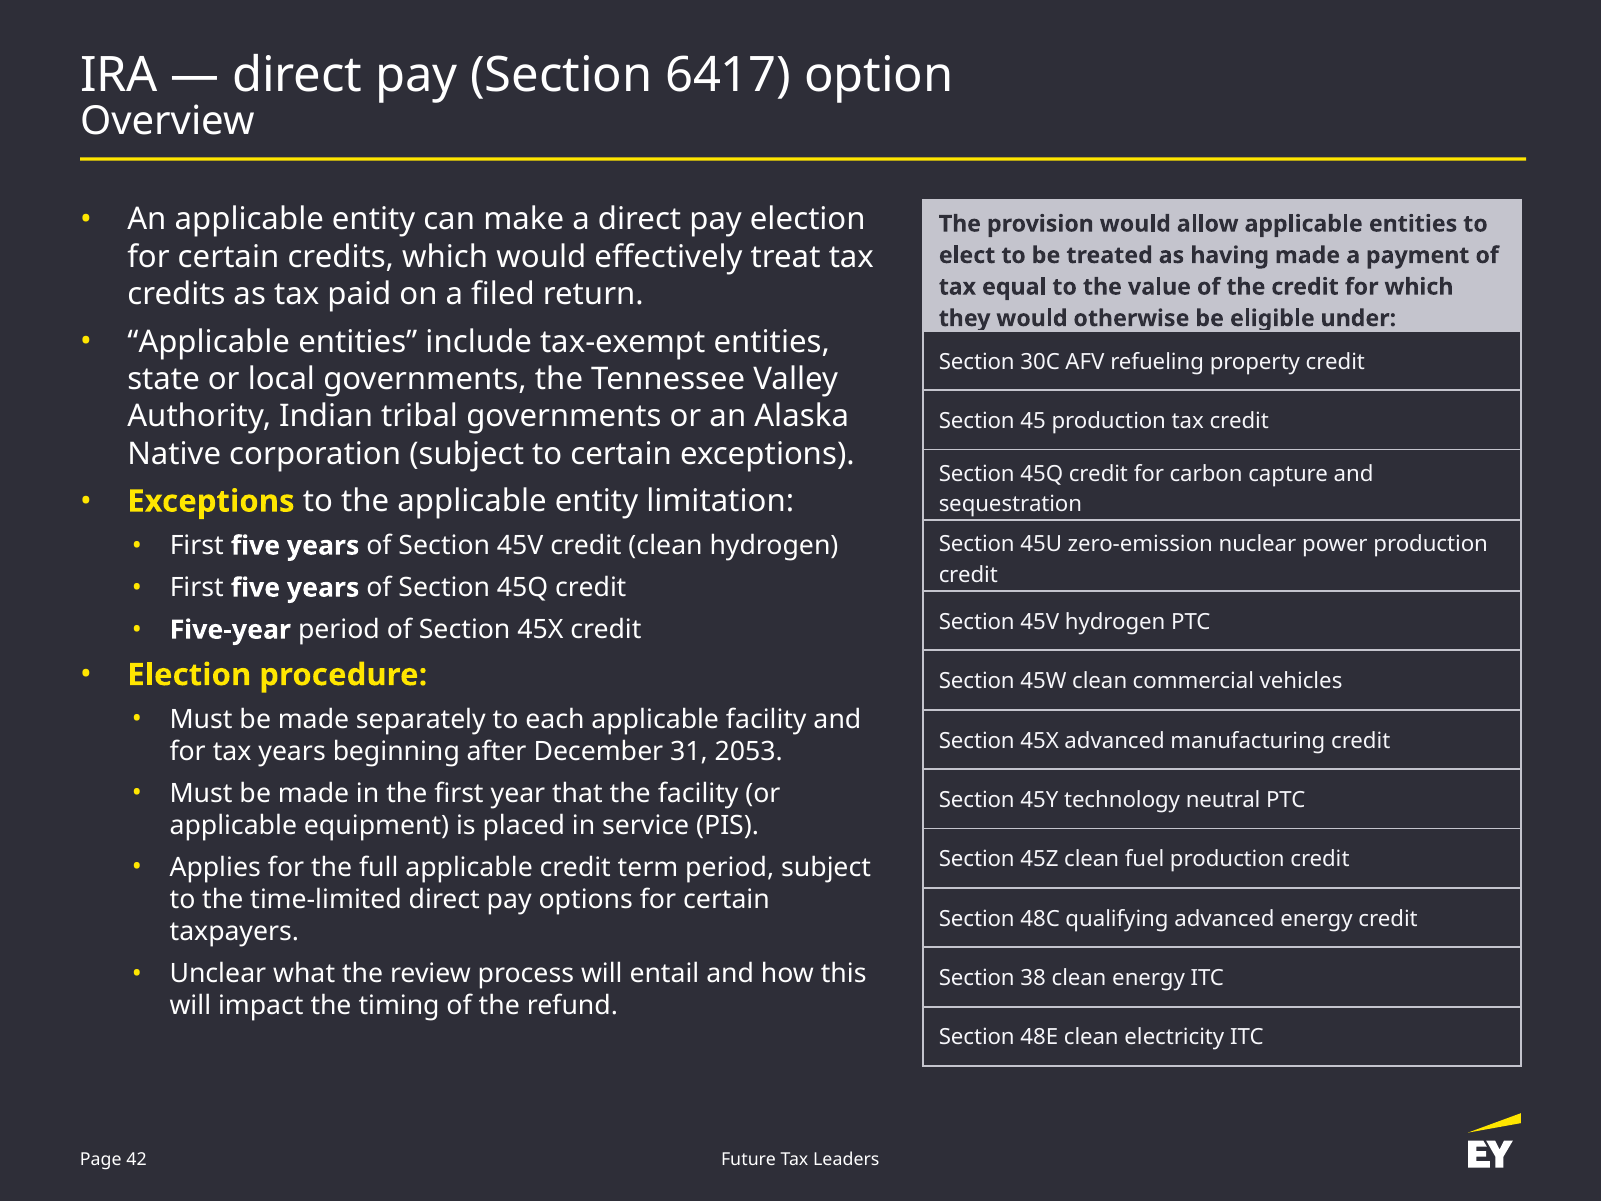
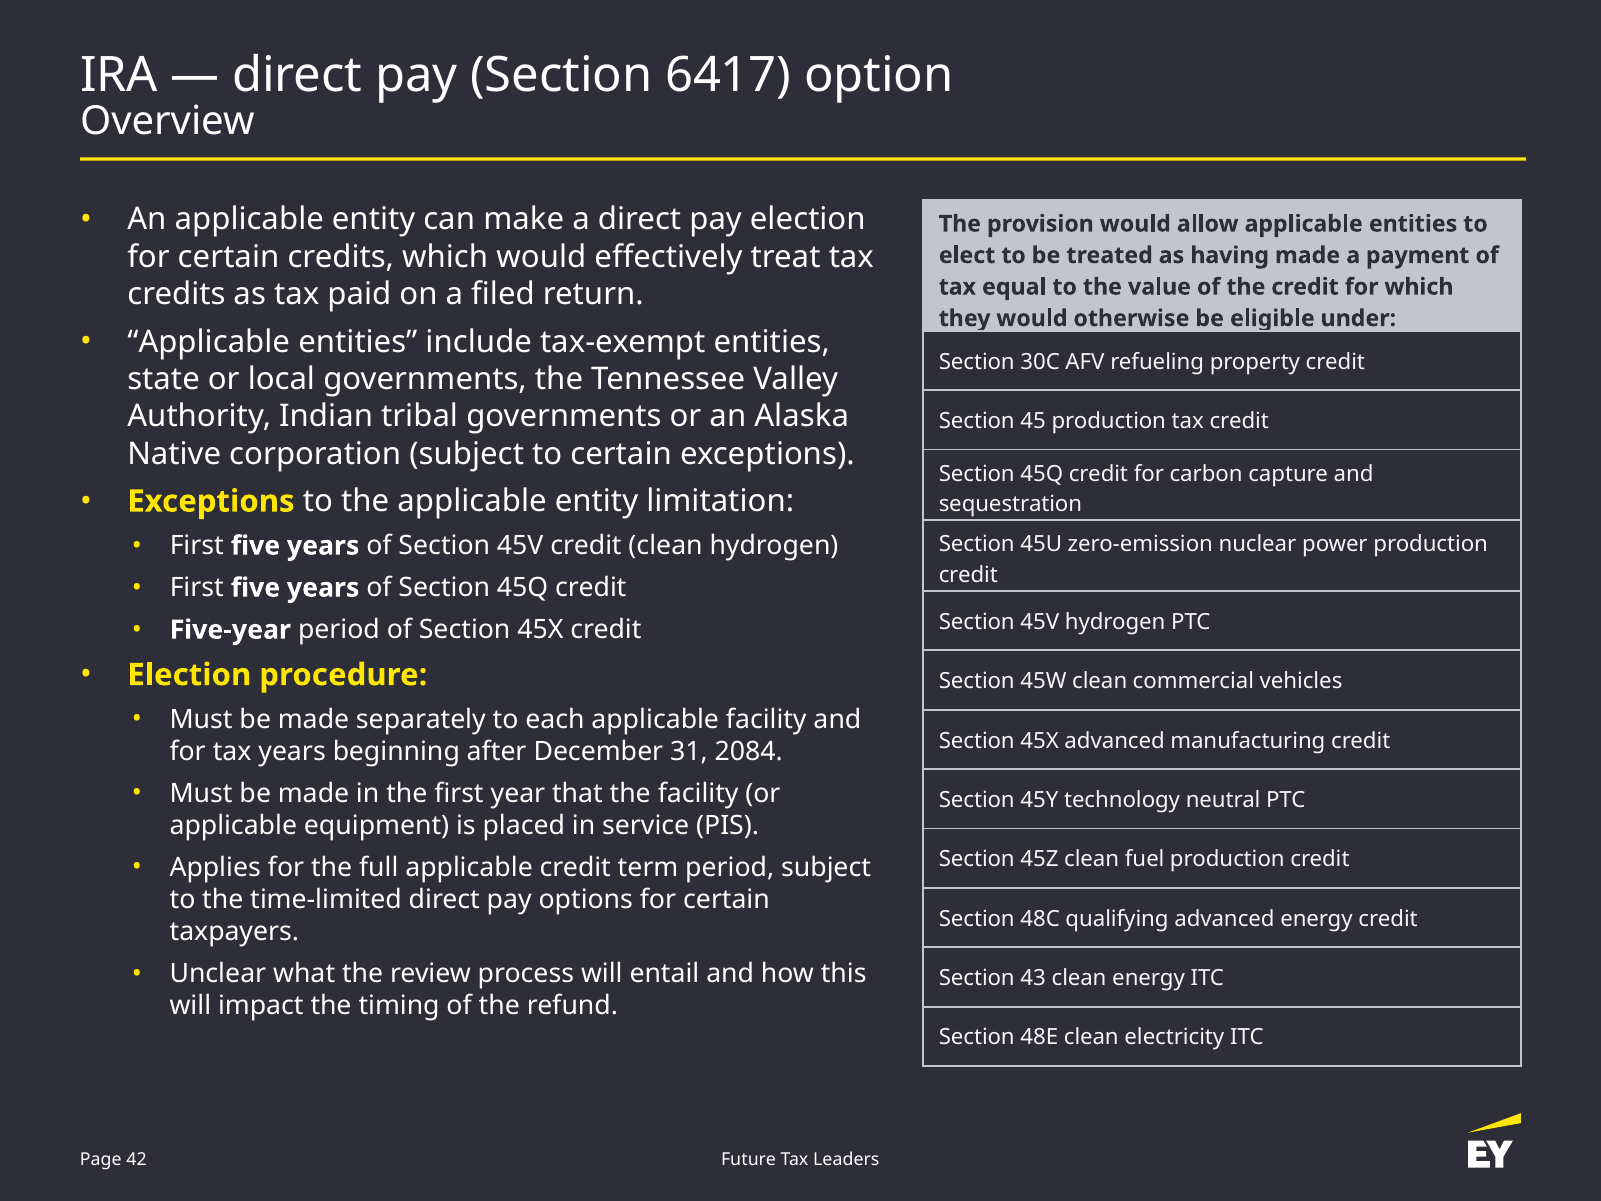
2053: 2053 -> 2084
38: 38 -> 43
